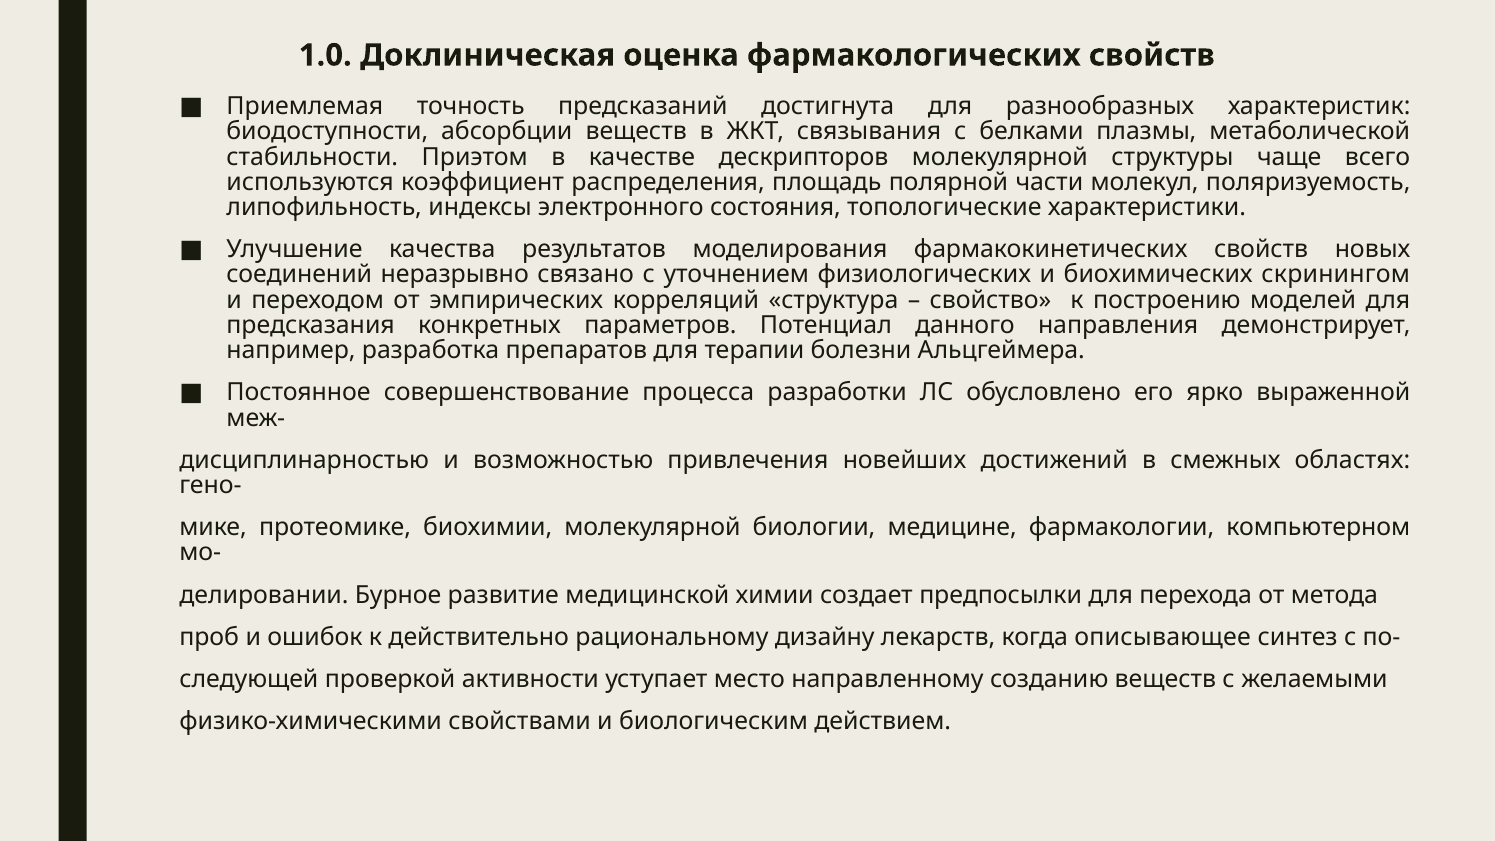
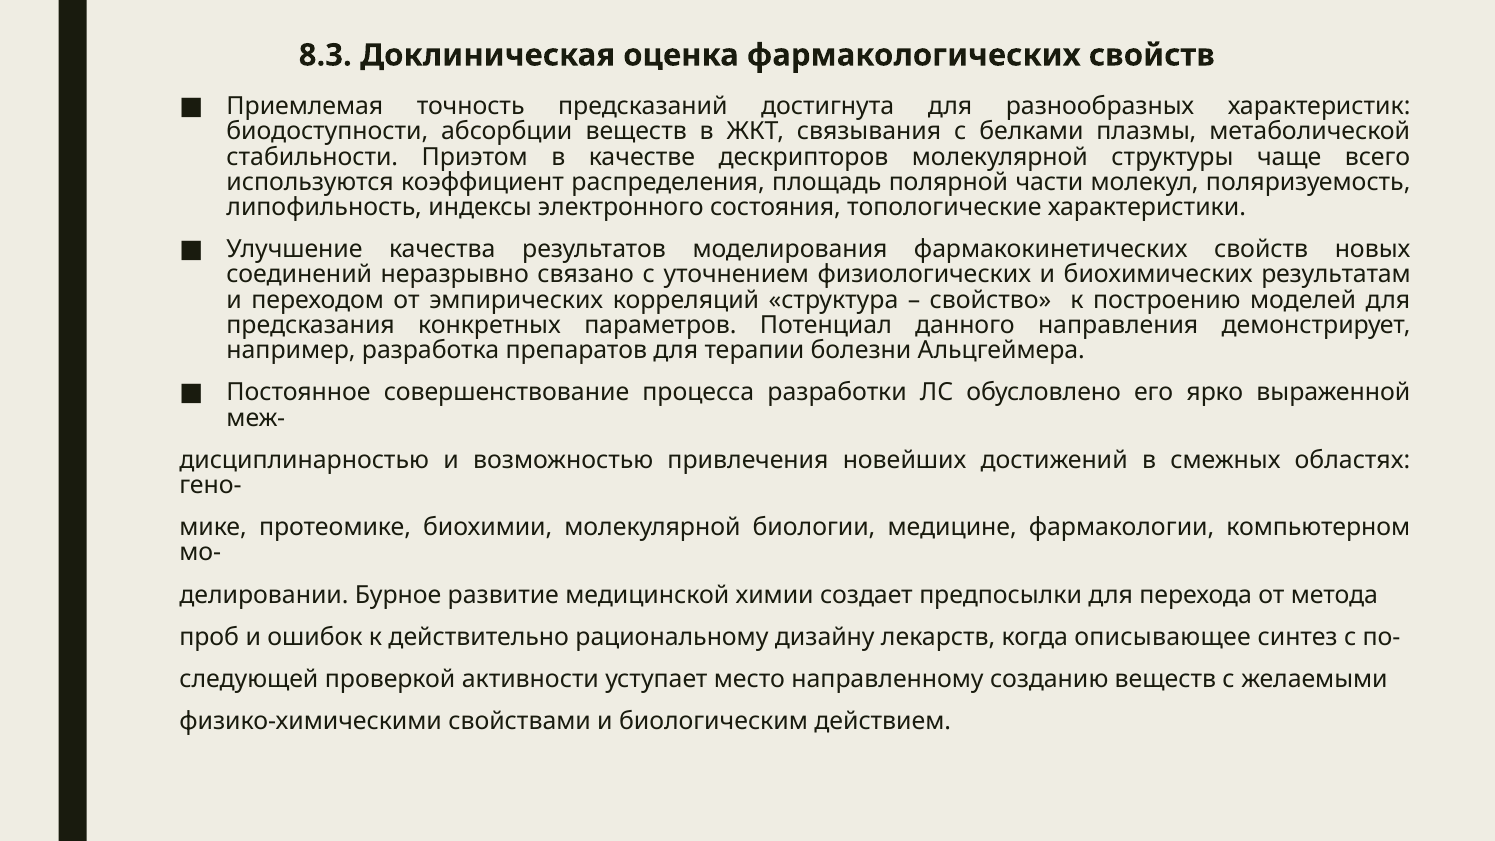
1.0: 1.0 -> 8.3
скринингом: скринингом -> результатам
